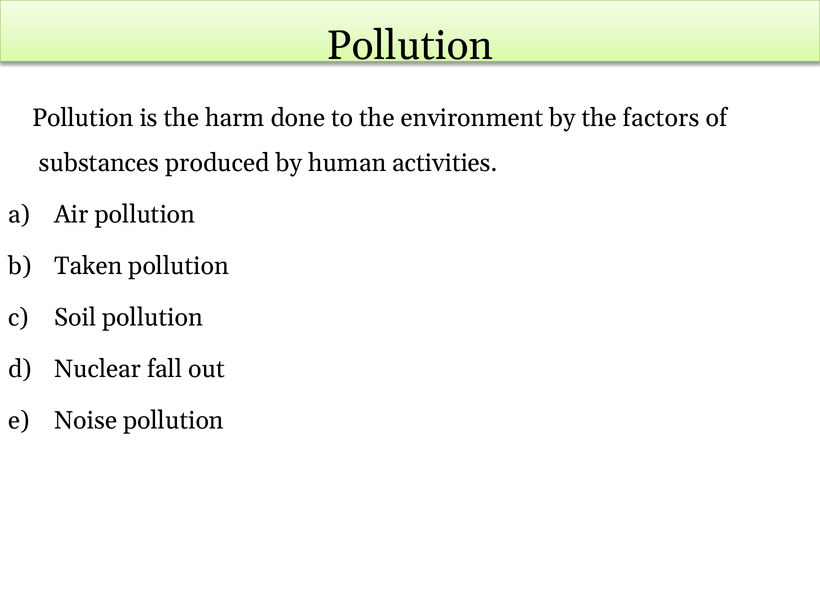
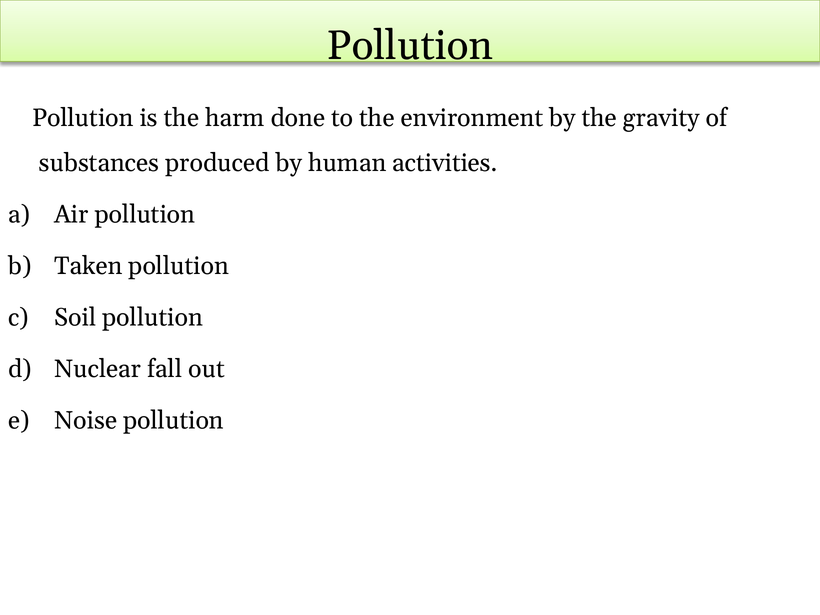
factors: factors -> gravity
